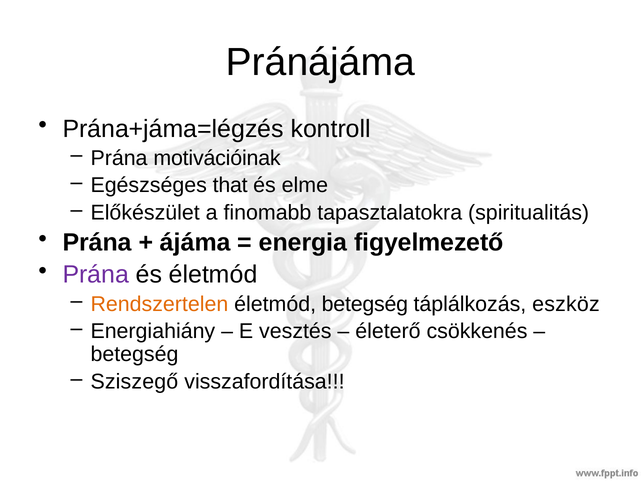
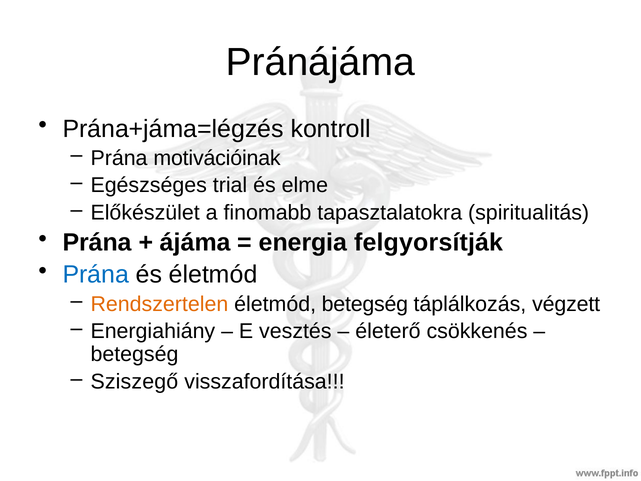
that: that -> trial
figyelmezető: figyelmezető -> felgyorsítják
Prána at (96, 275) colour: purple -> blue
eszköz: eszköz -> végzett
